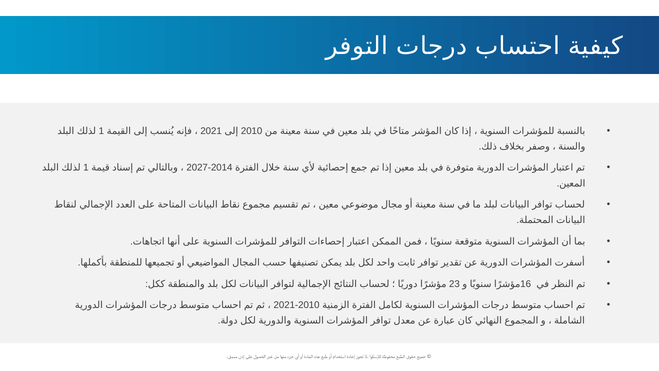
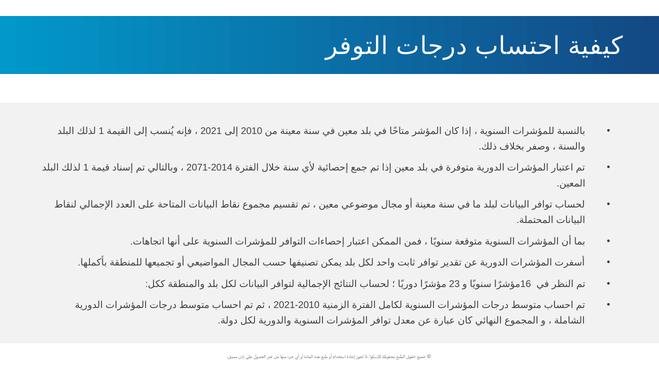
2027: 2027 -> 2071
